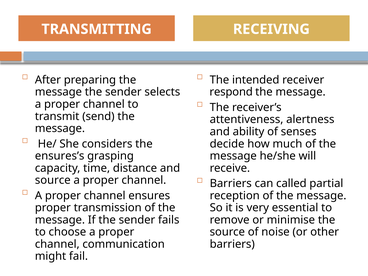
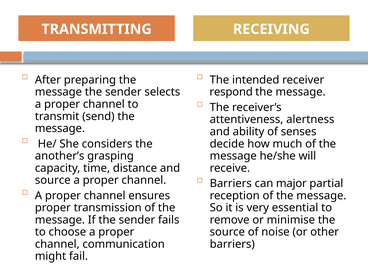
ensures’s: ensures’s -> another’s
called: called -> major
